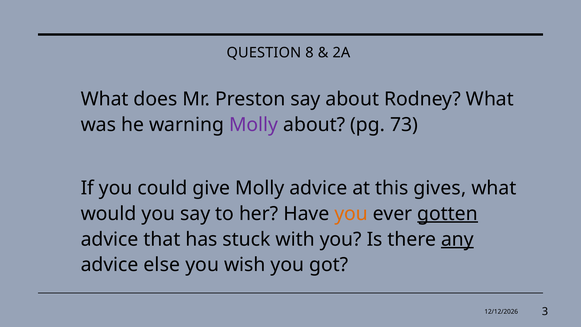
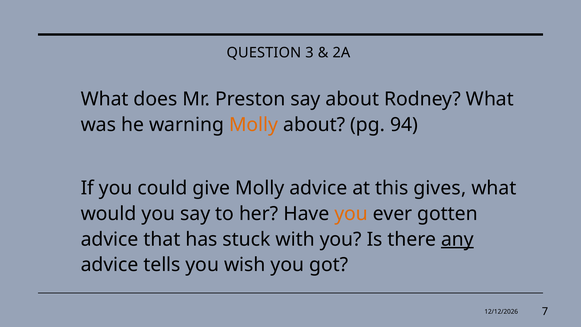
8: 8 -> 3
Molly at (254, 125) colour: purple -> orange
73: 73 -> 94
gotten underline: present -> none
else: else -> tells
3: 3 -> 7
